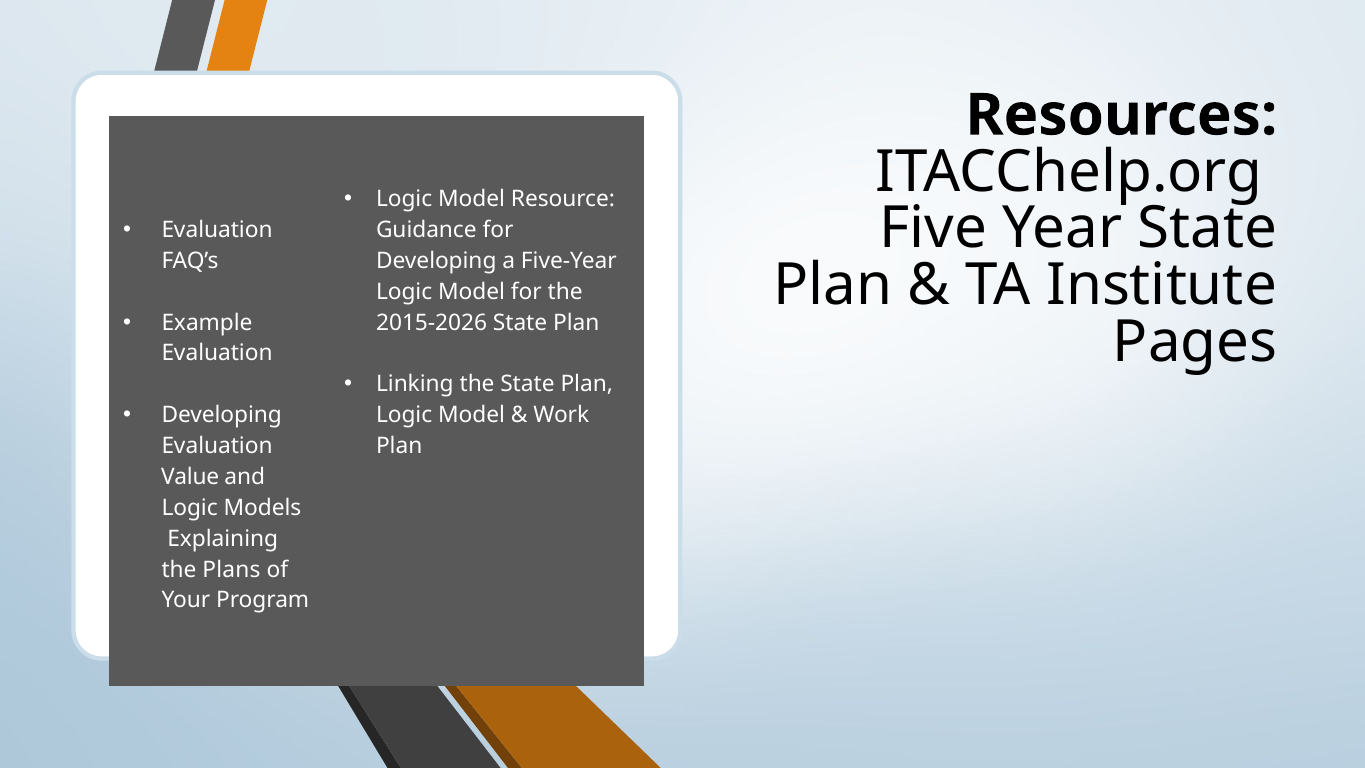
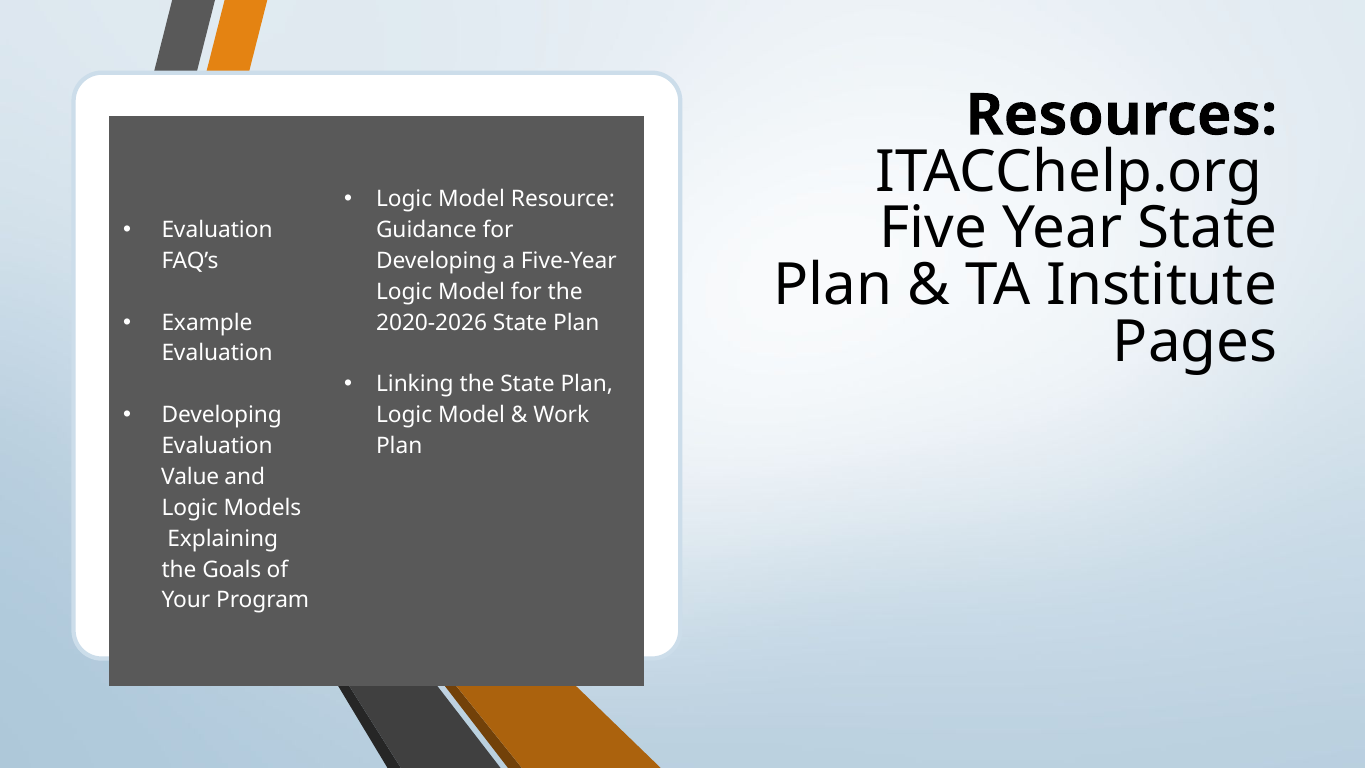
2015-2026: 2015-2026 -> 2020-2026
Plans: Plans -> Goals
